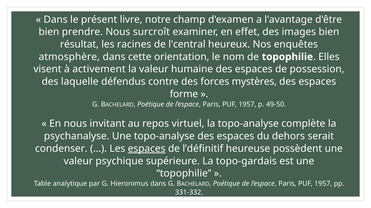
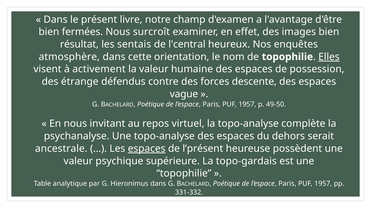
prendre: prendre -> fermées
racines: racines -> sentais
Elles underline: none -> present
laquelle: laquelle -> étrange
mystères: mystères -> descente
forme: forme -> vague
condenser: condenser -> ancestrale
l’définitif: l’définitif -> l’présent
